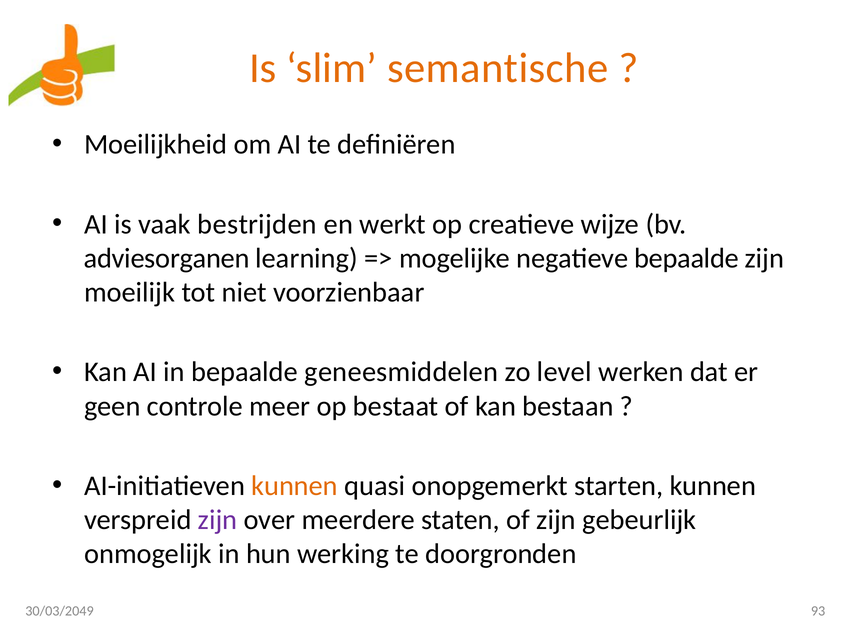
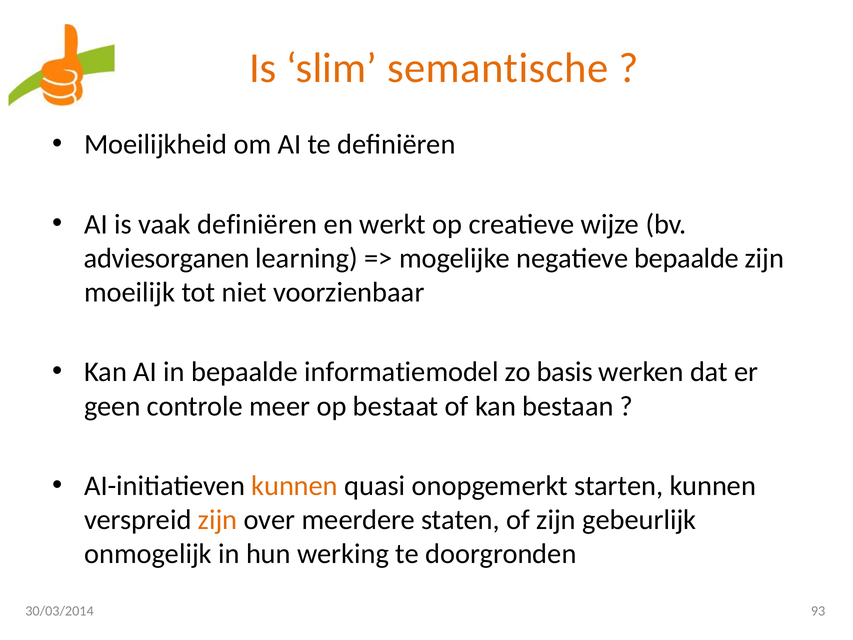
vaak bestrijden: bestrijden -> definiëren
geneesmiddelen: geneesmiddelen -> informatiemodel
level: level -> basis
zijn at (218, 520) colour: purple -> orange
30/03/2049: 30/03/2049 -> 30/03/2014
